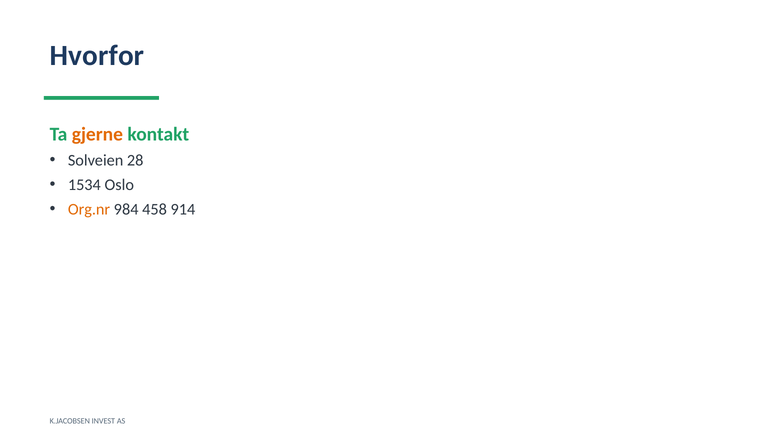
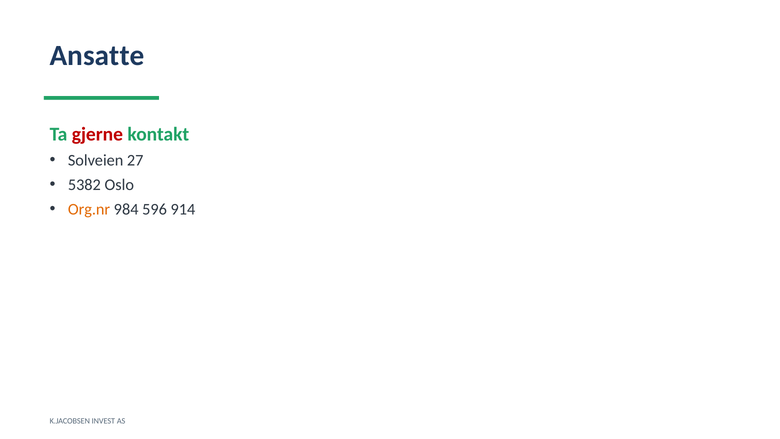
Hvorfor: Hvorfor -> Ansatte
gjerne colour: orange -> red
28: 28 -> 27
1534: 1534 -> 5382
458: 458 -> 596
